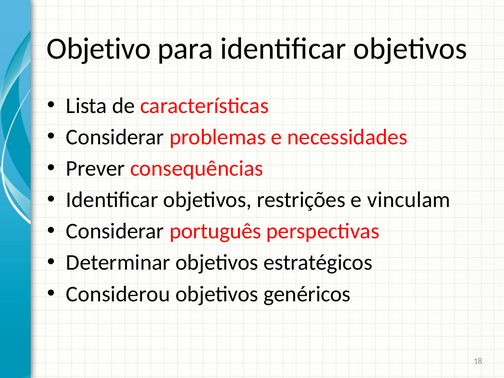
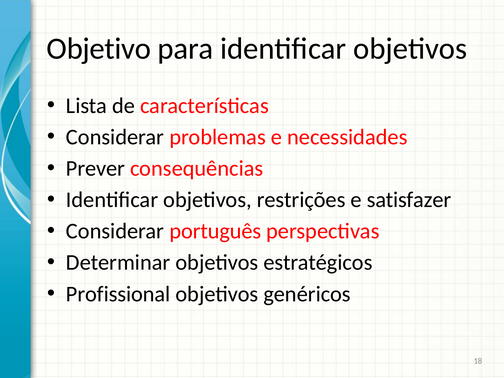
vinculam: vinculam -> satisfazer
Considerou: Considerou -> Profissional
